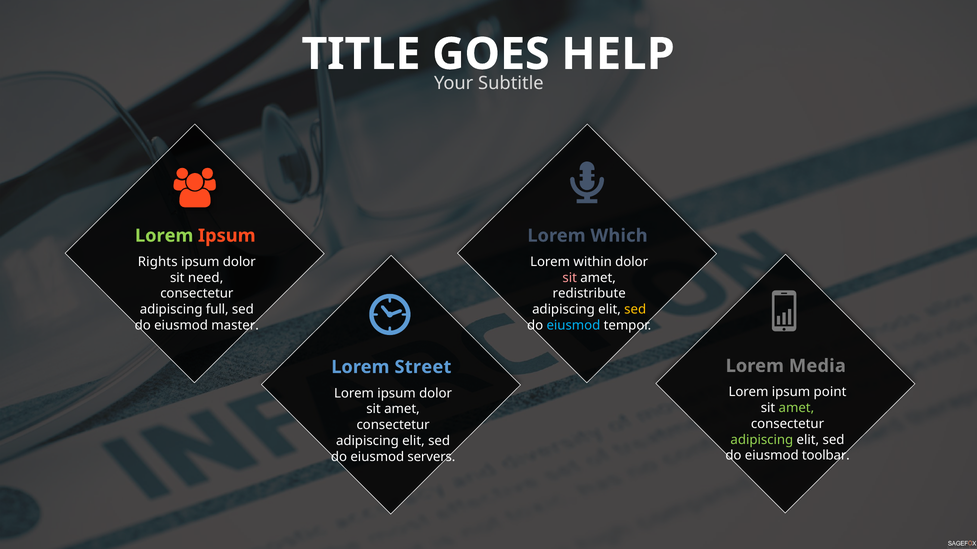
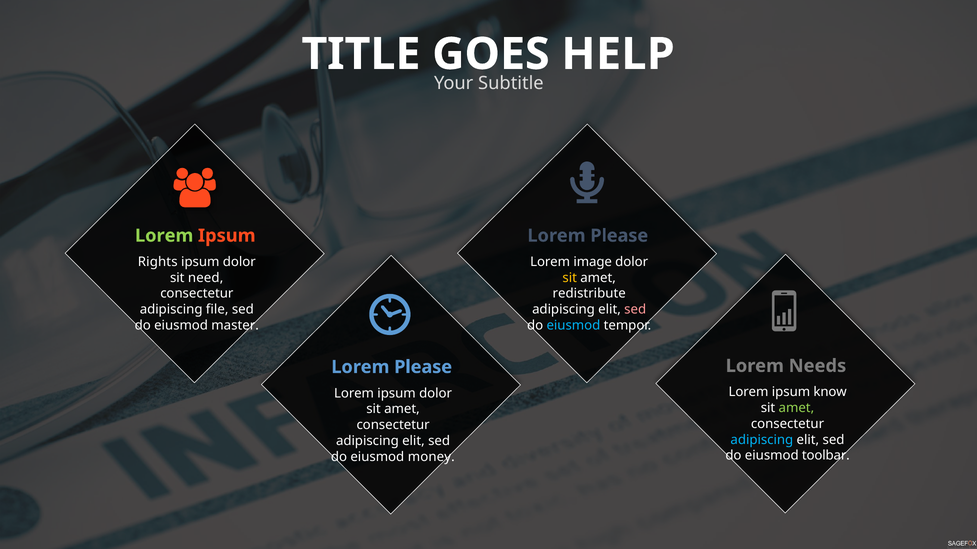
Which at (619, 236): Which -> Please
within: within -> image
sit at (570, 278) colour: pink -> yellow
full: full -> file
sed at (635, 310) colour: yellow -> pink
Media: Media -> Needs
Street at (423, 367): Street -> Please
point: point -> know
adipiscing at (762, 440) colour: light green -> light blue
servers: servers -> money
